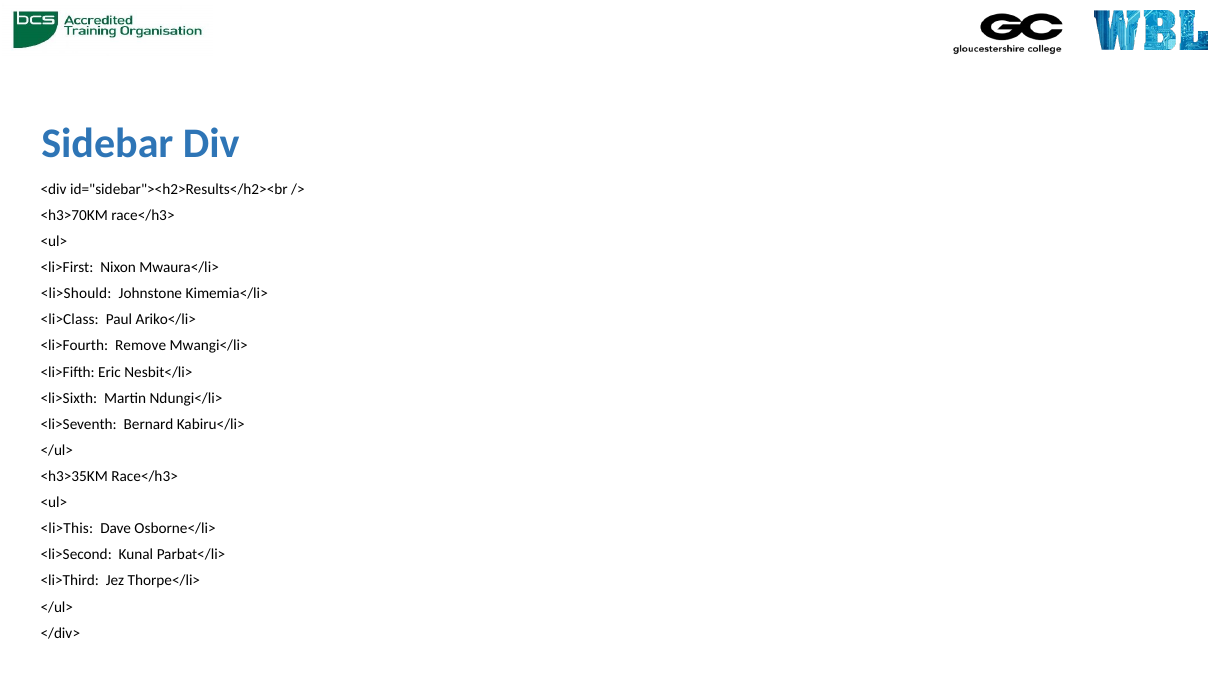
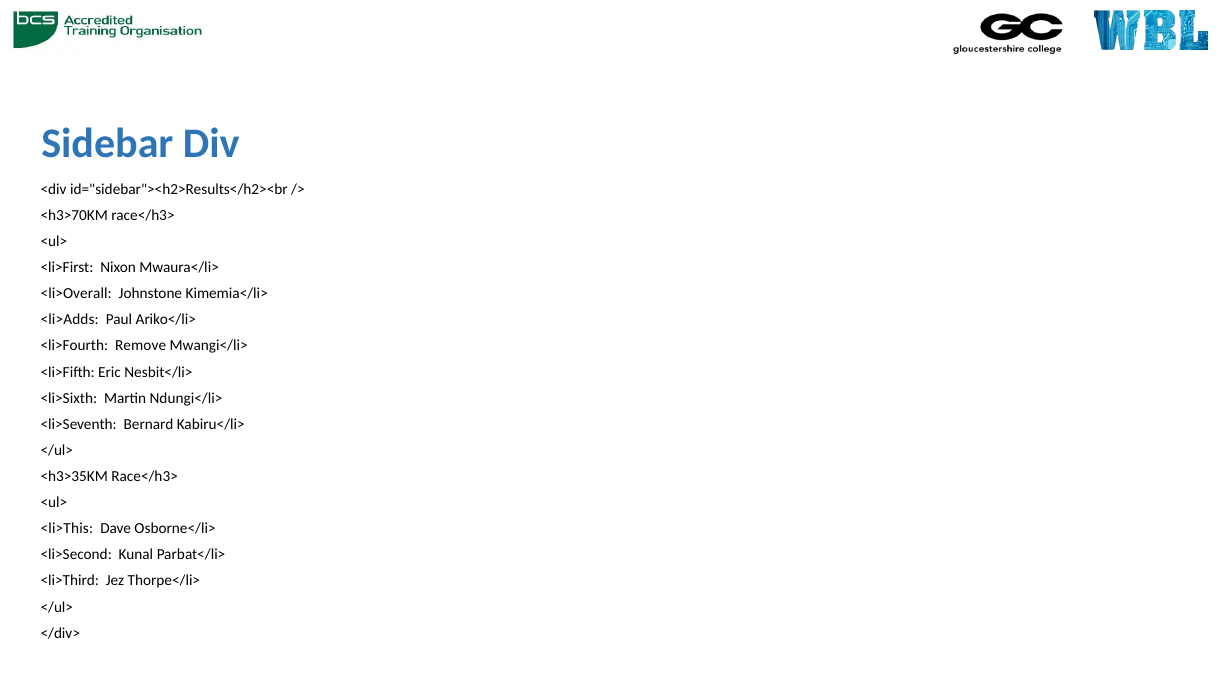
<li>Should: <li>Should -> <li>Overall
<li>Class: <li>Class -> <li>Adds
